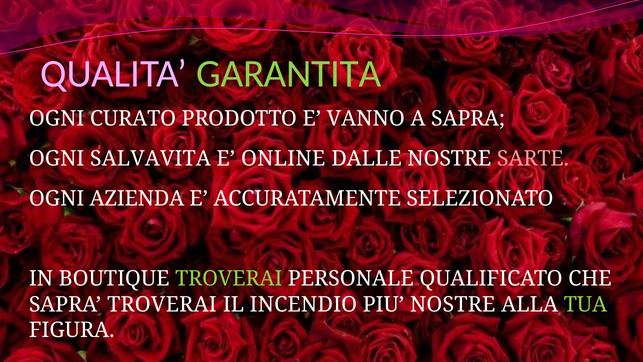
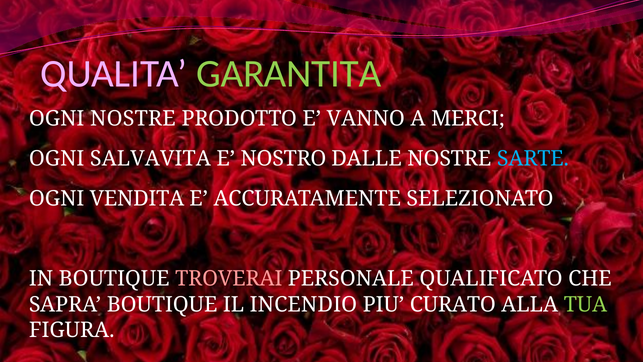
OGNI CURATO: CURATO -> NOSTRE
A SAPRA: SAPRA -> MERCI
ONLINE: ONLINE -> NOSTRO
SARTE colour: pink -> light blue
AZIENDA: AZIENDA -> VENDITA
TROVERAI at (229, 279) colour: light green -> pink
SAPRA TROVERAI: TROVERAI -> BOUTIQUE
PIU NOSTRE: NOSTRE -> CURATO
